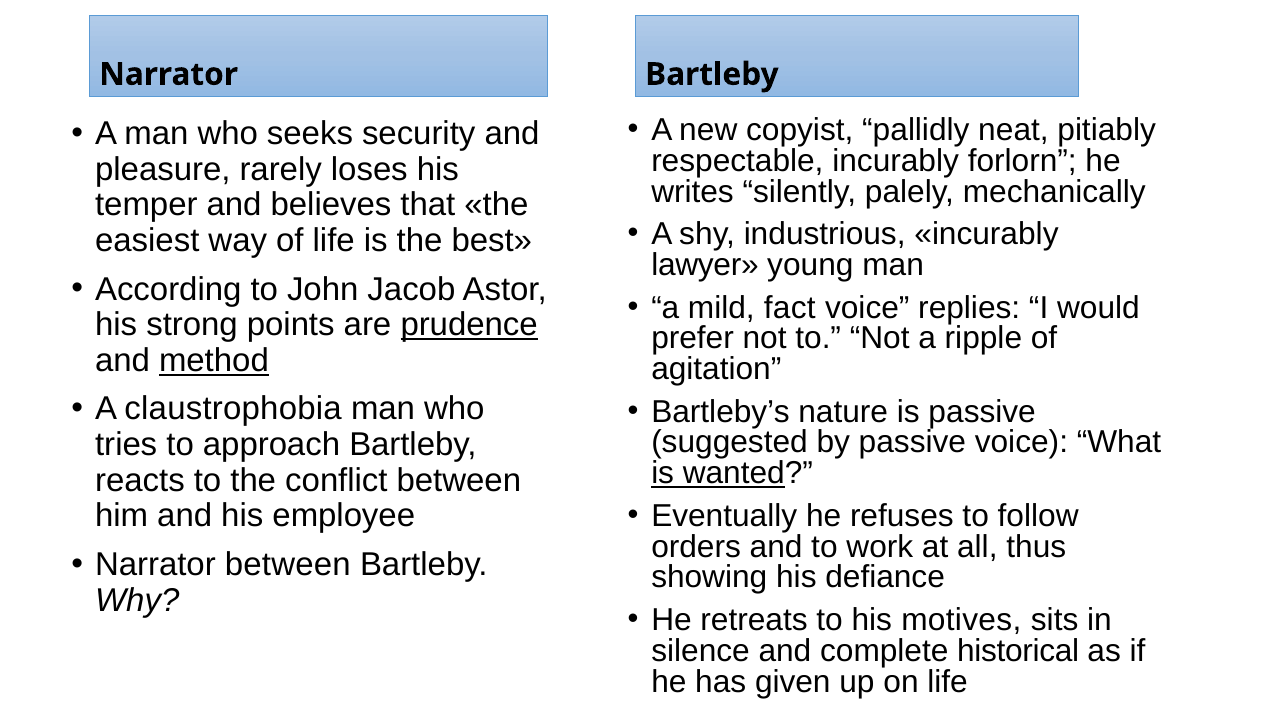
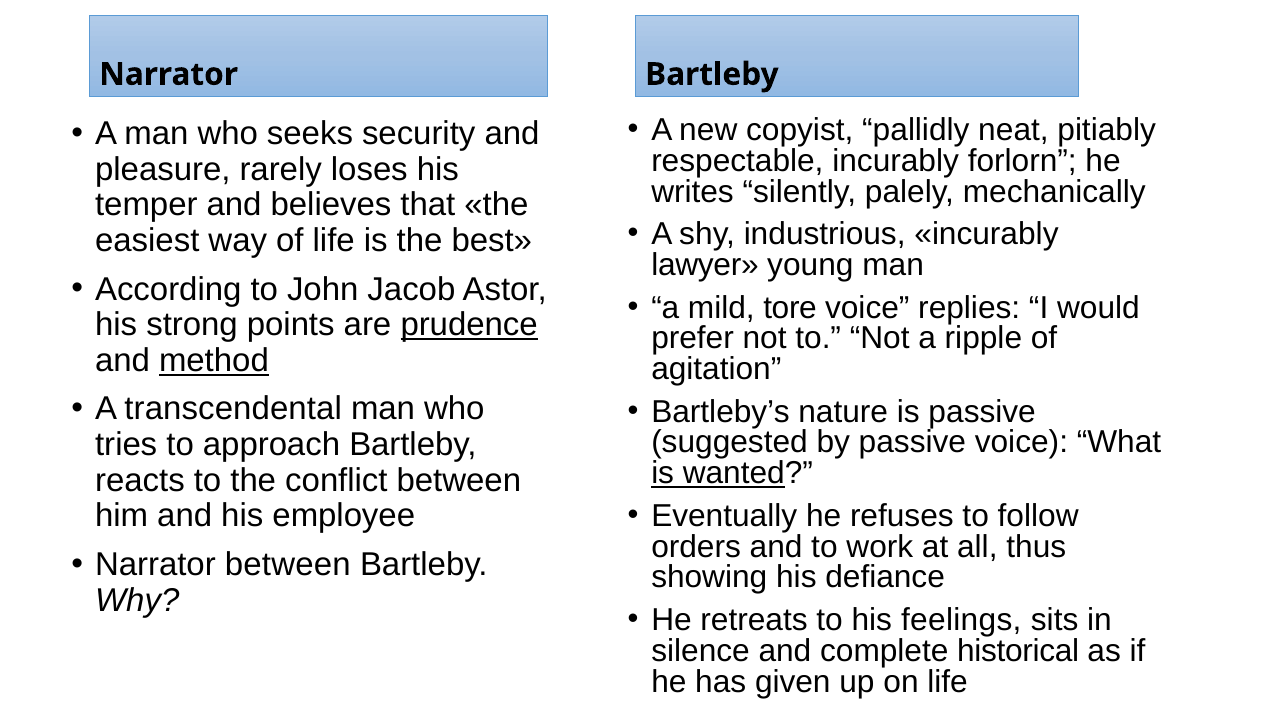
fact: fact -> tore
claustrophobia: claustrophobia -> transcendental
motives: motives -> feelings
